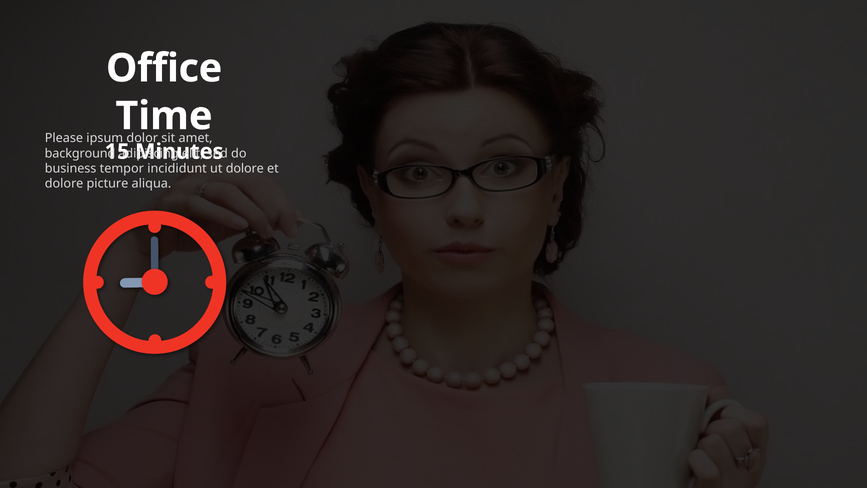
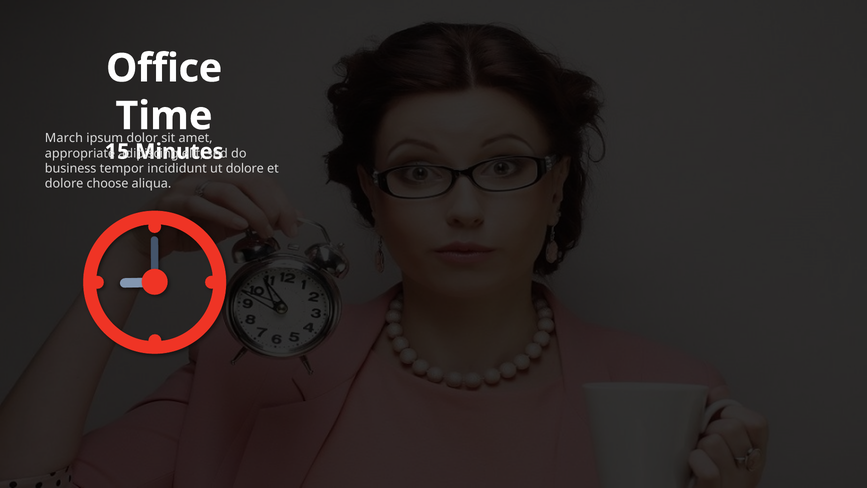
Please: Please -> March
background: background -> appropriate
picture: picture -> choose
